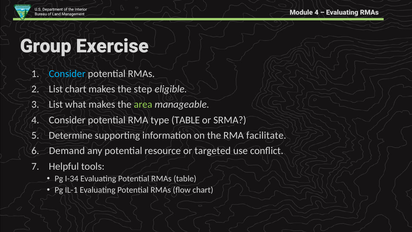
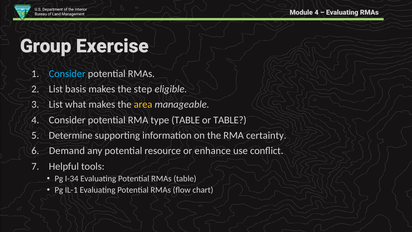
List chart: chart -> basis
area colour: light green -> yellow
or SRMA: SRMA -> TABLE
facilitate: facilitate -> certainty
targeted: targeted -> enhance
